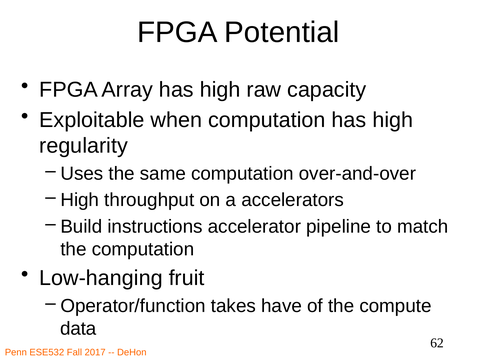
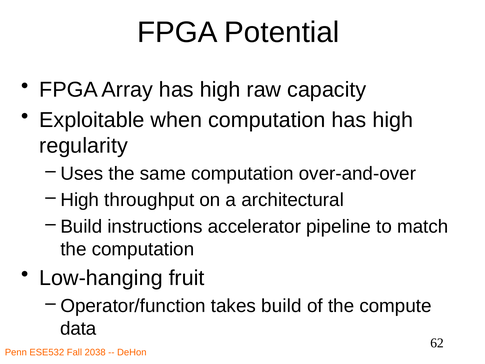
accelerators: accelerators -> architectural
takes have: have -> build
2017: 2017 -> 2038
